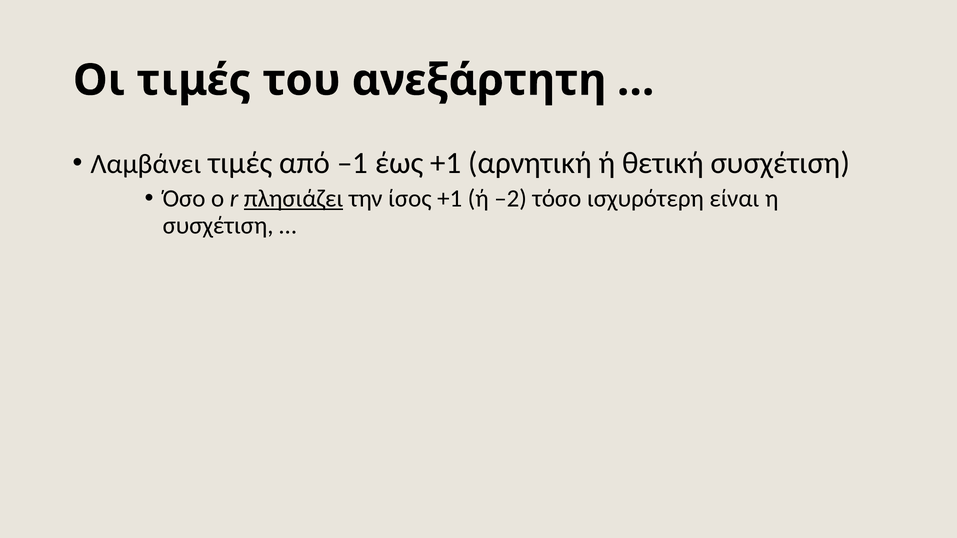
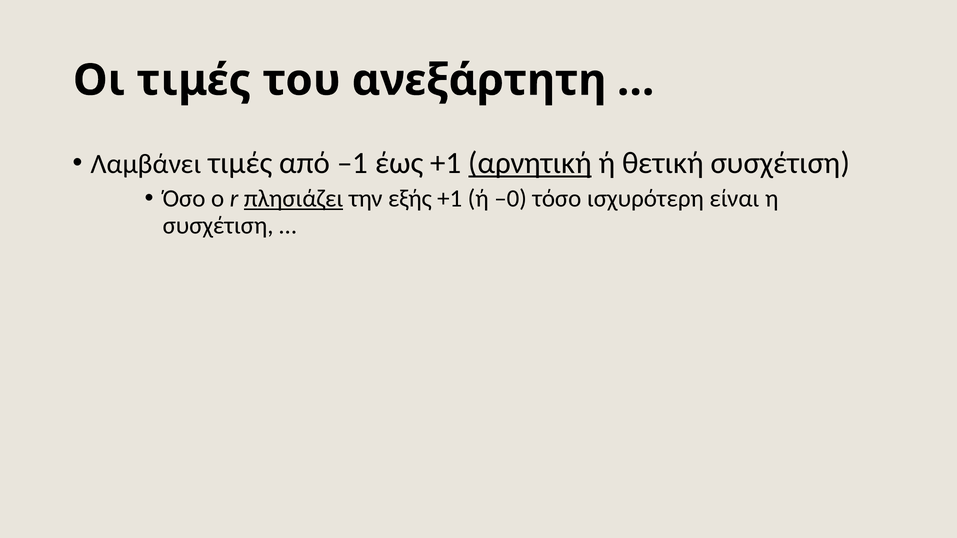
αρνητική underline: none -> present
ίσος: ίσος -> εξής
–2: –2 -> –0
